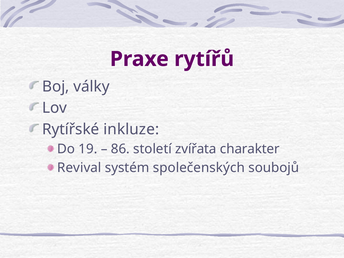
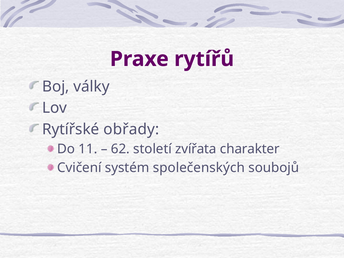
inkluze: inkluze -> obřady
19: 19 -> 11
86: 86 -> 62
Revival: Revival -> Cvičení
